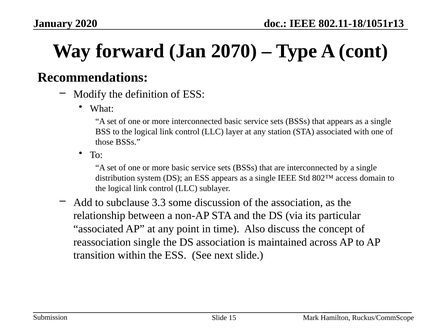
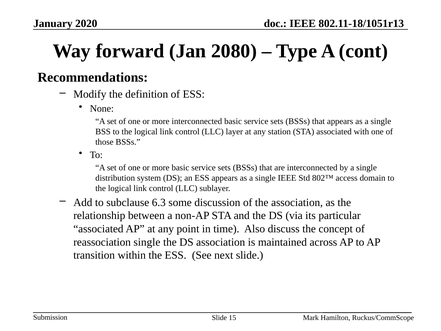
2070: 2070 -> 2080
What: What -> None
3.3: 3.3 -> 6.3
